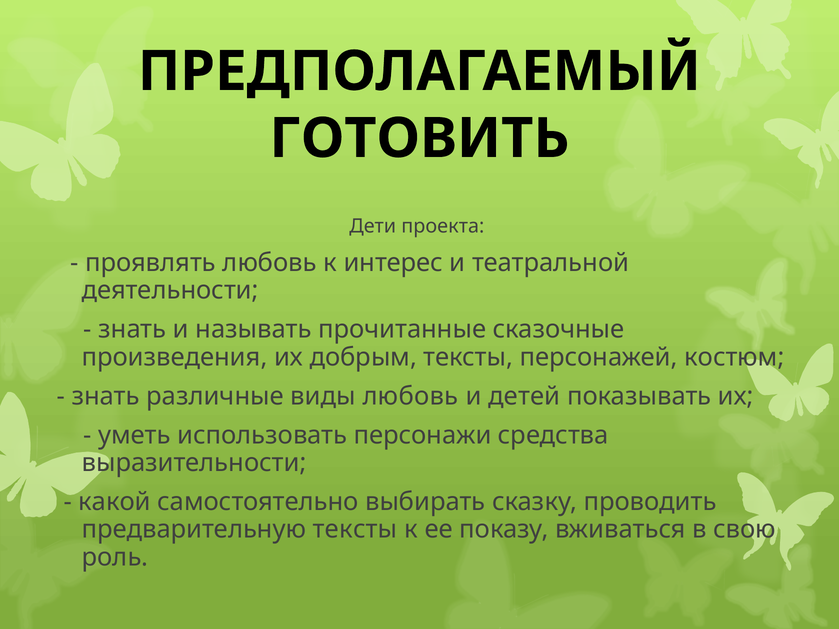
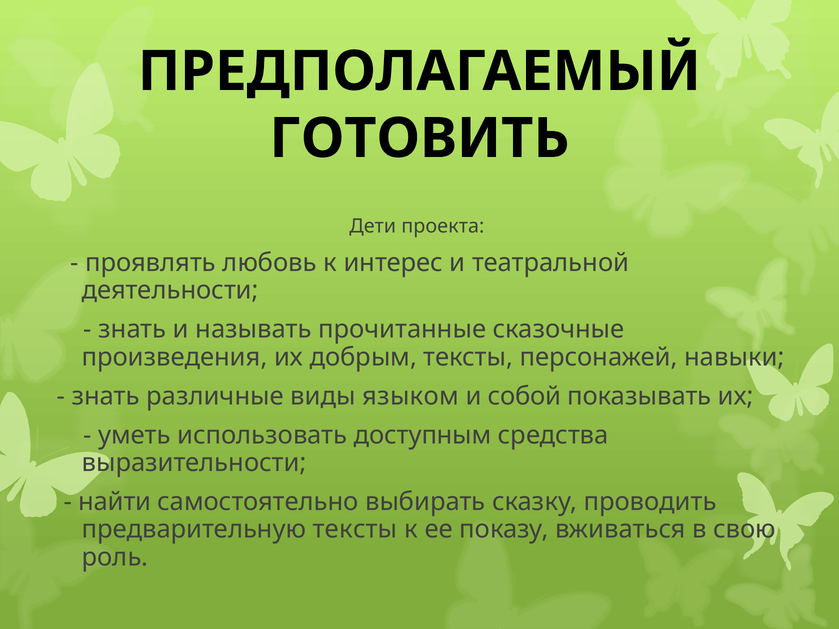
костюм: костюм -> навыки
виды любовь: любовь -> языком
детей: детей -> собой
персонажи: персонажи -> доступным
какой: какой -> найти
